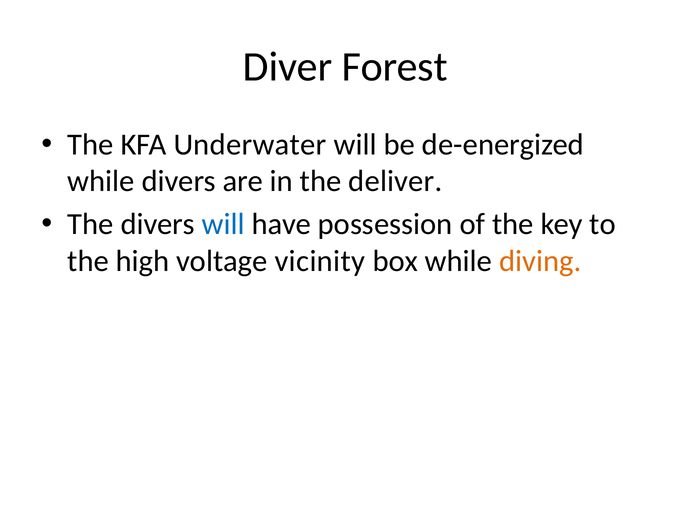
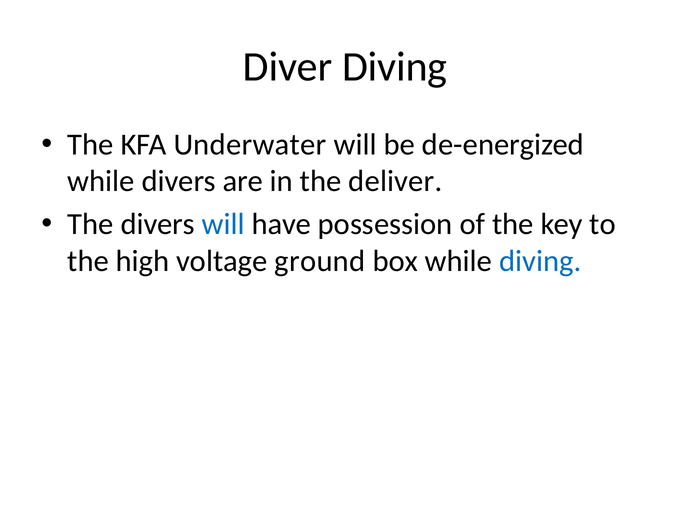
Diver Forest: Forest -> Diving
vicinity: vicinity -> ground
diving at (540, 261) colour: orange -> blue
